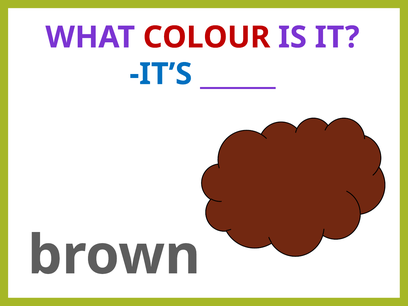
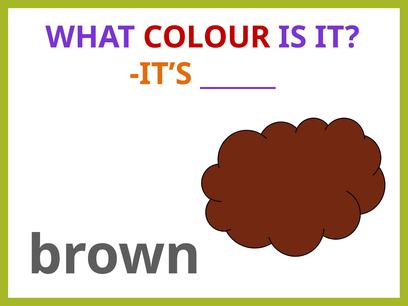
IT’S colour: blue -> orange
